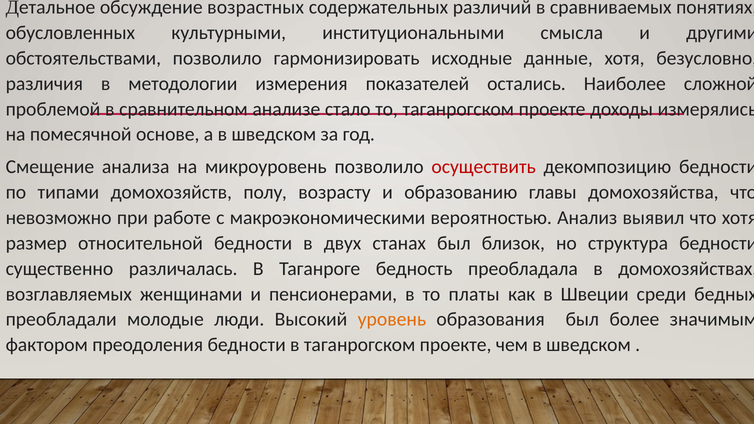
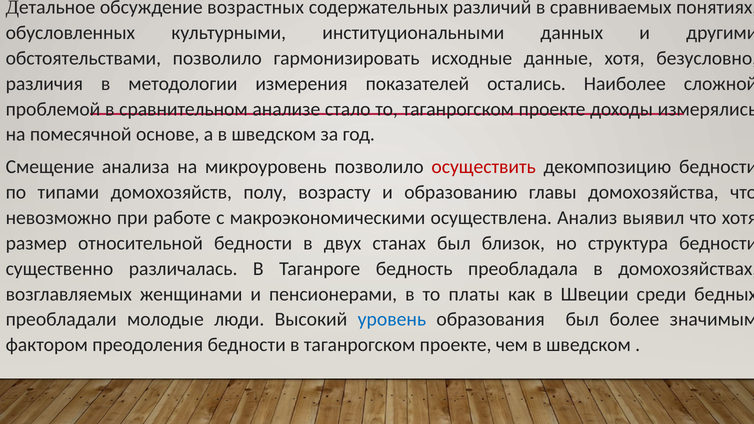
смысла: смысла -> данных
вероятностью: вероятностью -> осуществлена
уровень colour: orange -> blue
